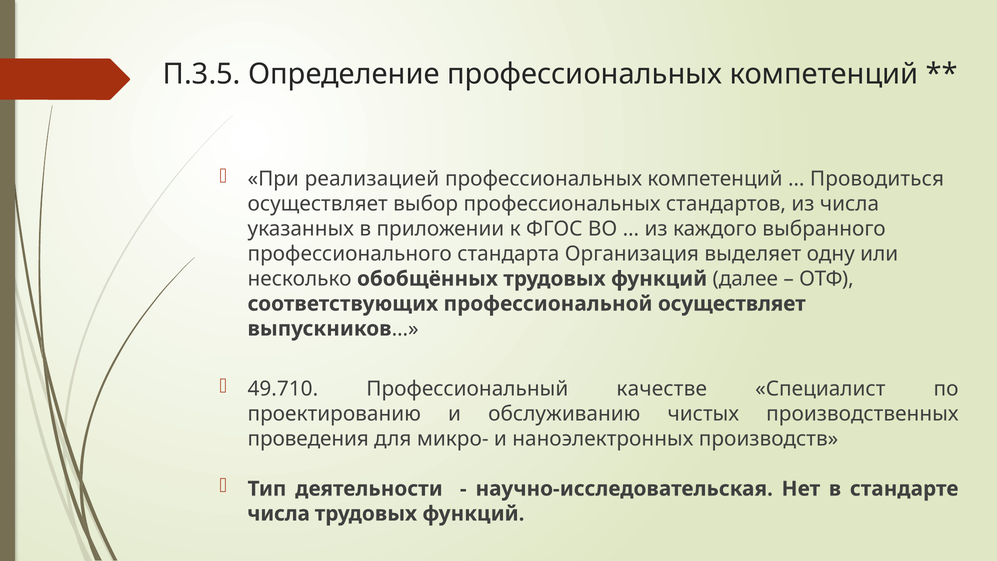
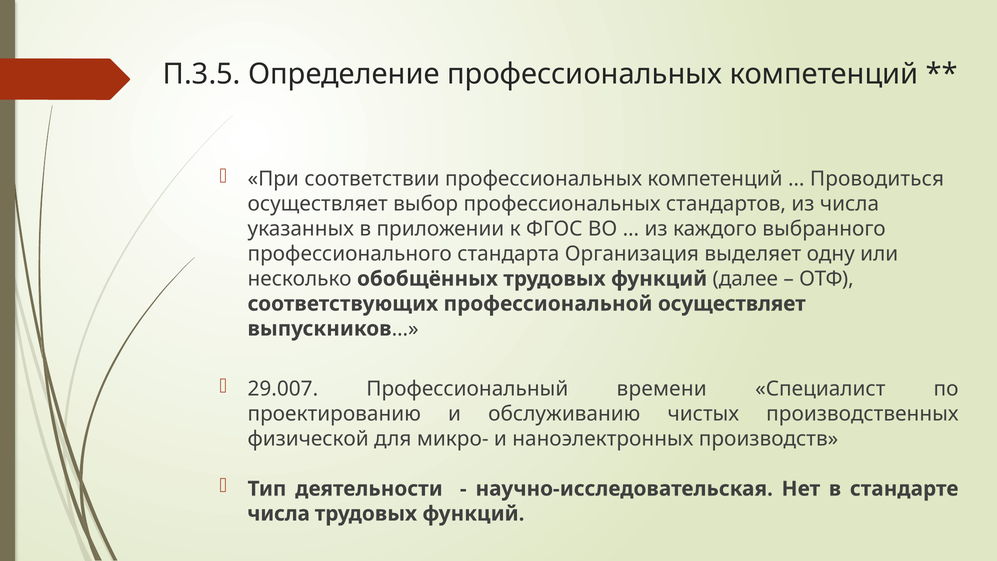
реализацией: реализацией -> соответствии
49.710: 49.710 -> 29.007
качестве: качестве -> времени
проведения: проведения -> физической
